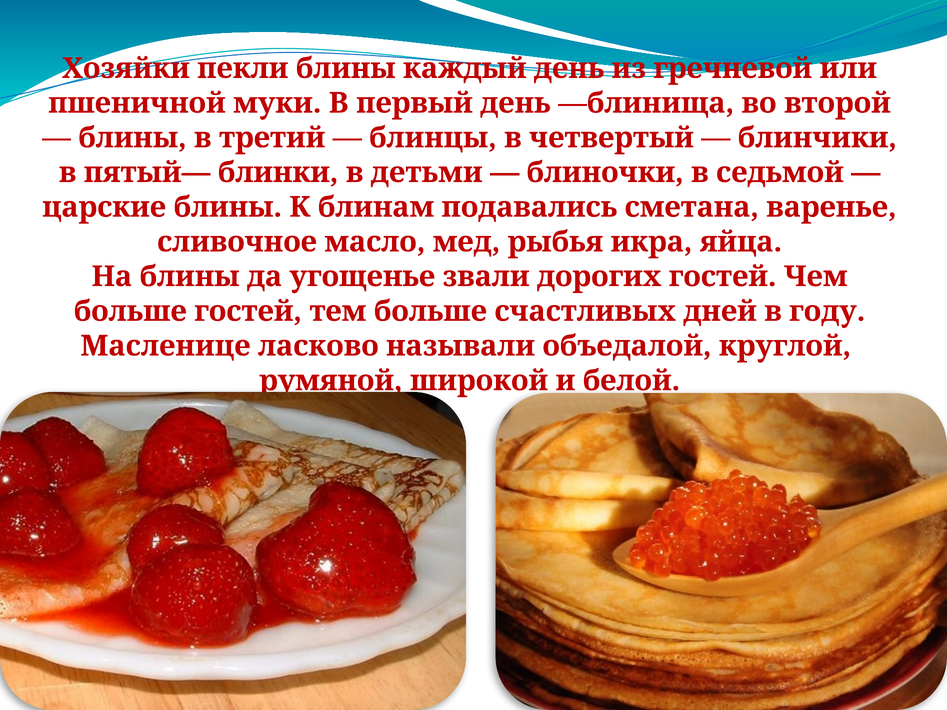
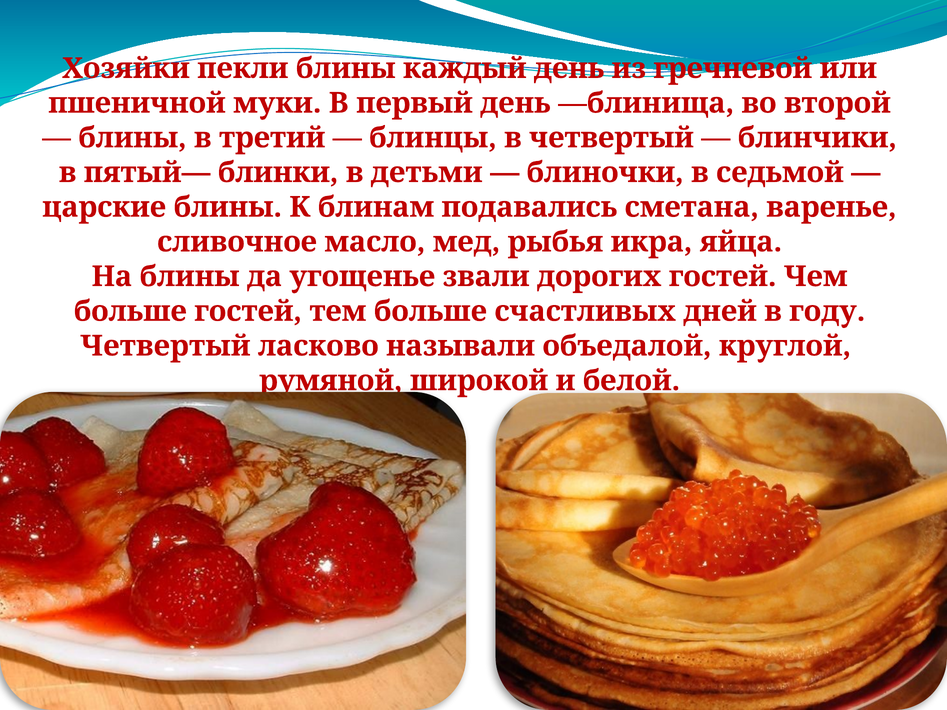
Масленице at (165, 346): Масленице -> Четвертый
